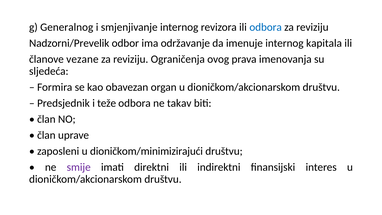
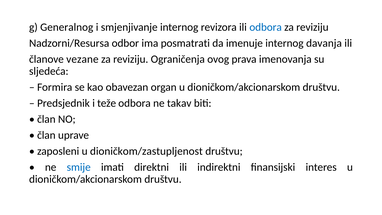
Nadzorni/Prevelik: Nadzorni/Prevelik -> Nadzorni/Resursa
održavanje: održavanje -> posmatrati
kapitala: kapitala -> davanja
dioničkom/minimizirajući: dioničkom/minimizirajući -> dioničkom/zastupljenost
smije colour: purple -> blue
